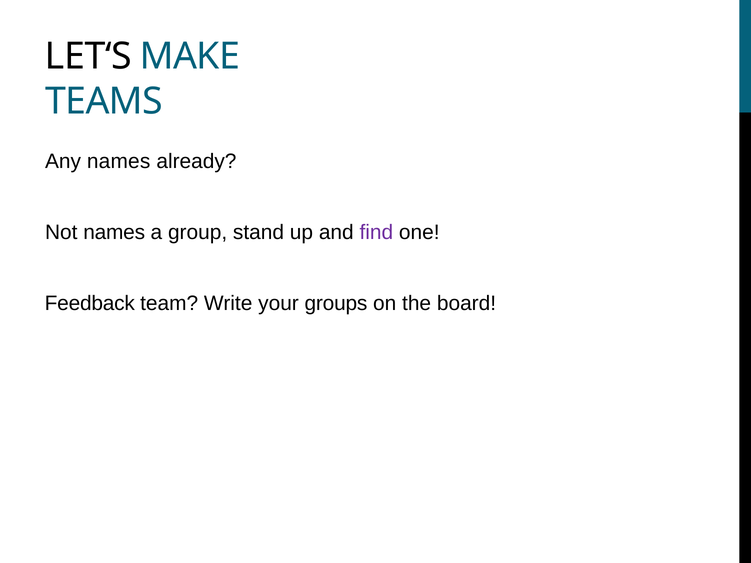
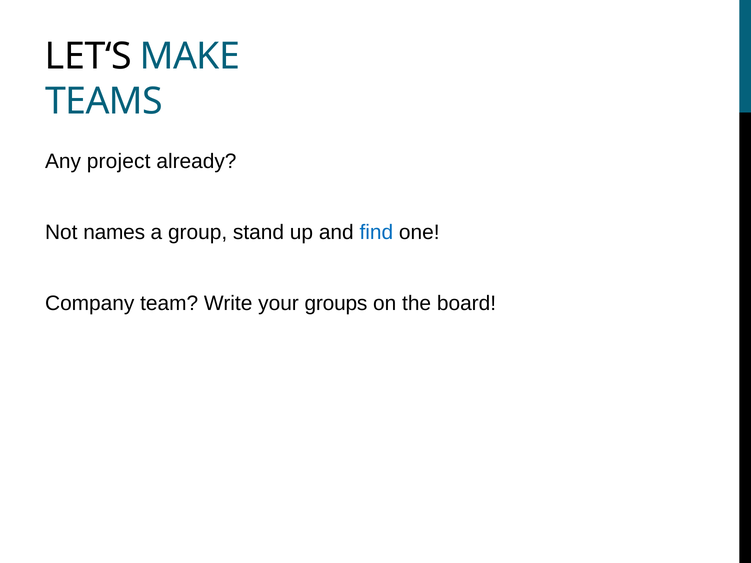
Any names: names -> project
find colour: purple -> blue
Feedback: Feedback -> Company
